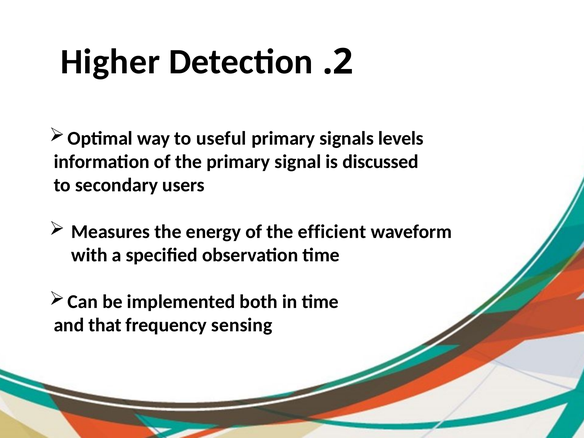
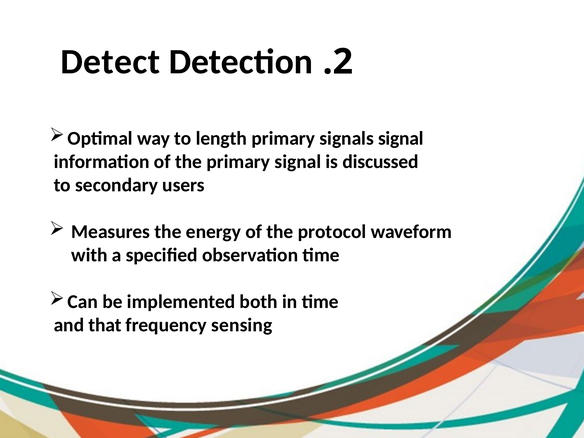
Higher: Higher -> Detect
useful: useful -> length
signals levels: levels -> signal
efficient: efficient -> protocol
